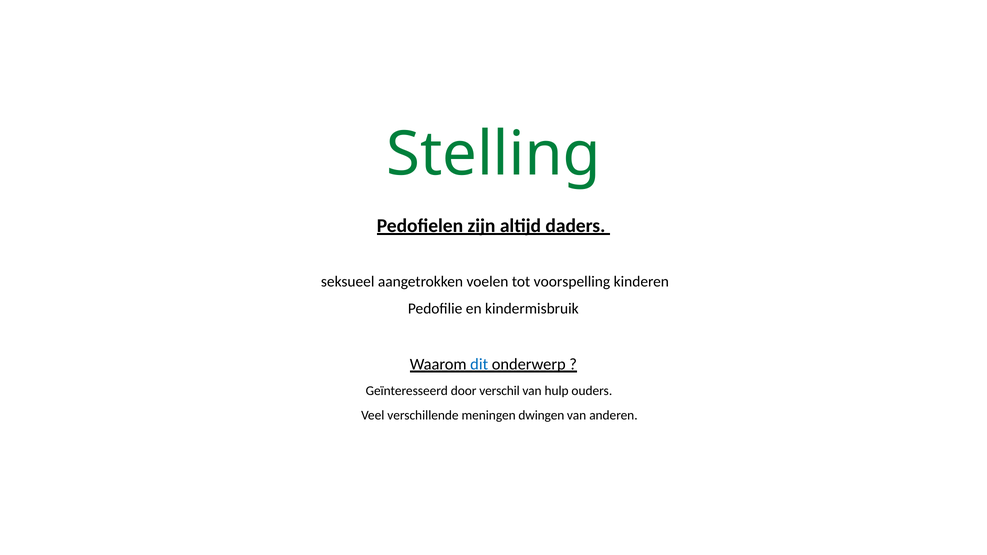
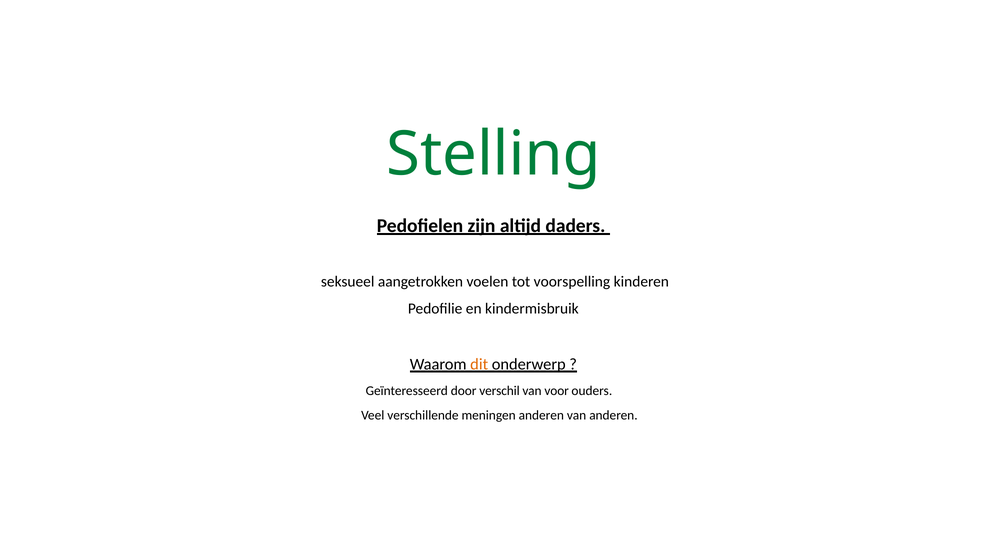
dit colour: blue -> orange
hulp: hulp -> voor
meningen dwingen: dwingen -> anderen
